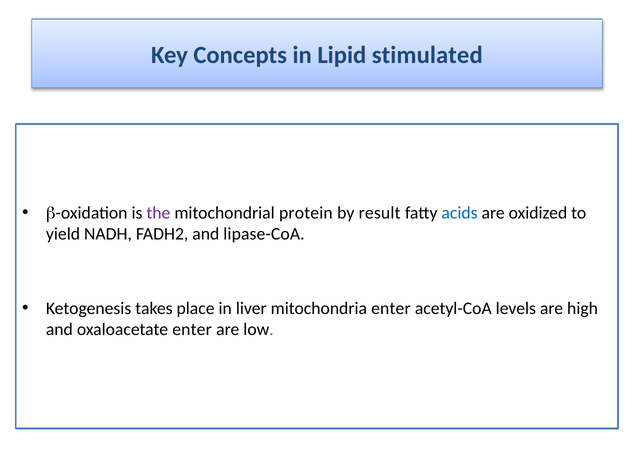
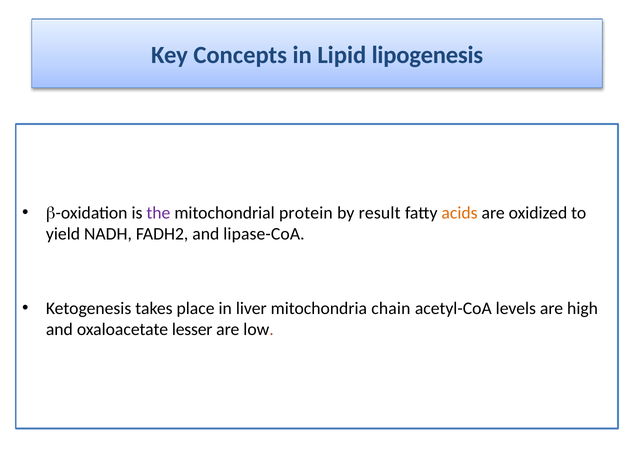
stimulated: stimulated -> lipogenesis
acids colour: blue -> orange
mitochondria enter: enter -> chain
oxaloacetate enter: enter -> lesser
